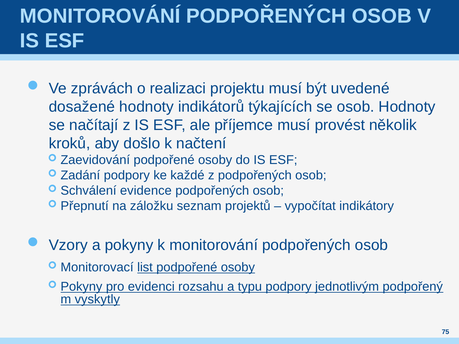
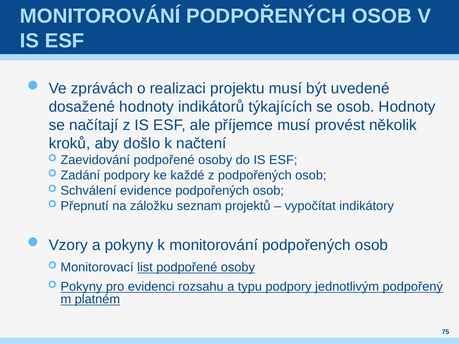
vyskytly: vyskytly -> platném
